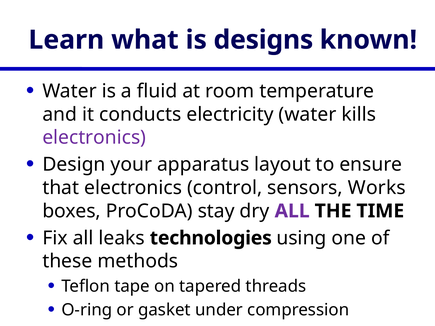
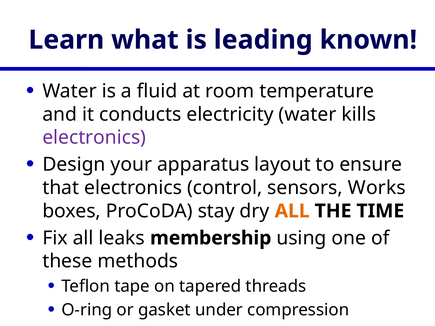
designs: designs -> leading
ALL at (292, 211) colour: purple -> orange
technologies: technologies -> membership
